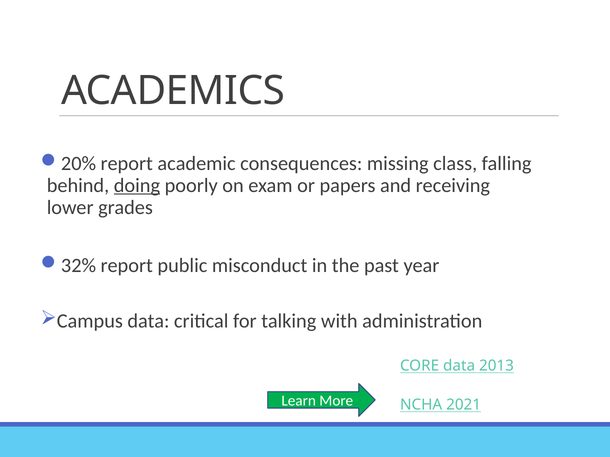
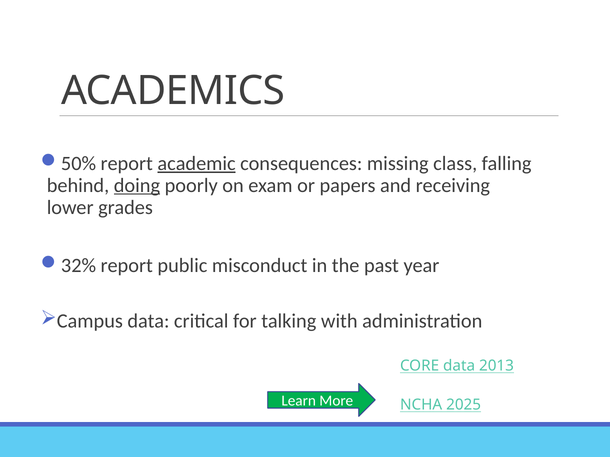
20%: 20% -> 50%
academic underline: none -> present
2021: 2021 -> 2025
